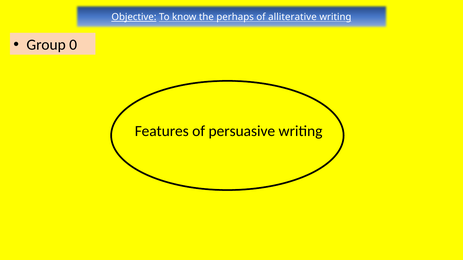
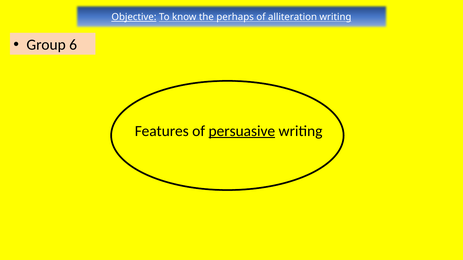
alliterative: alliterative -> alliteration
0: 0 -> 6
persuasive underline: none -> present
